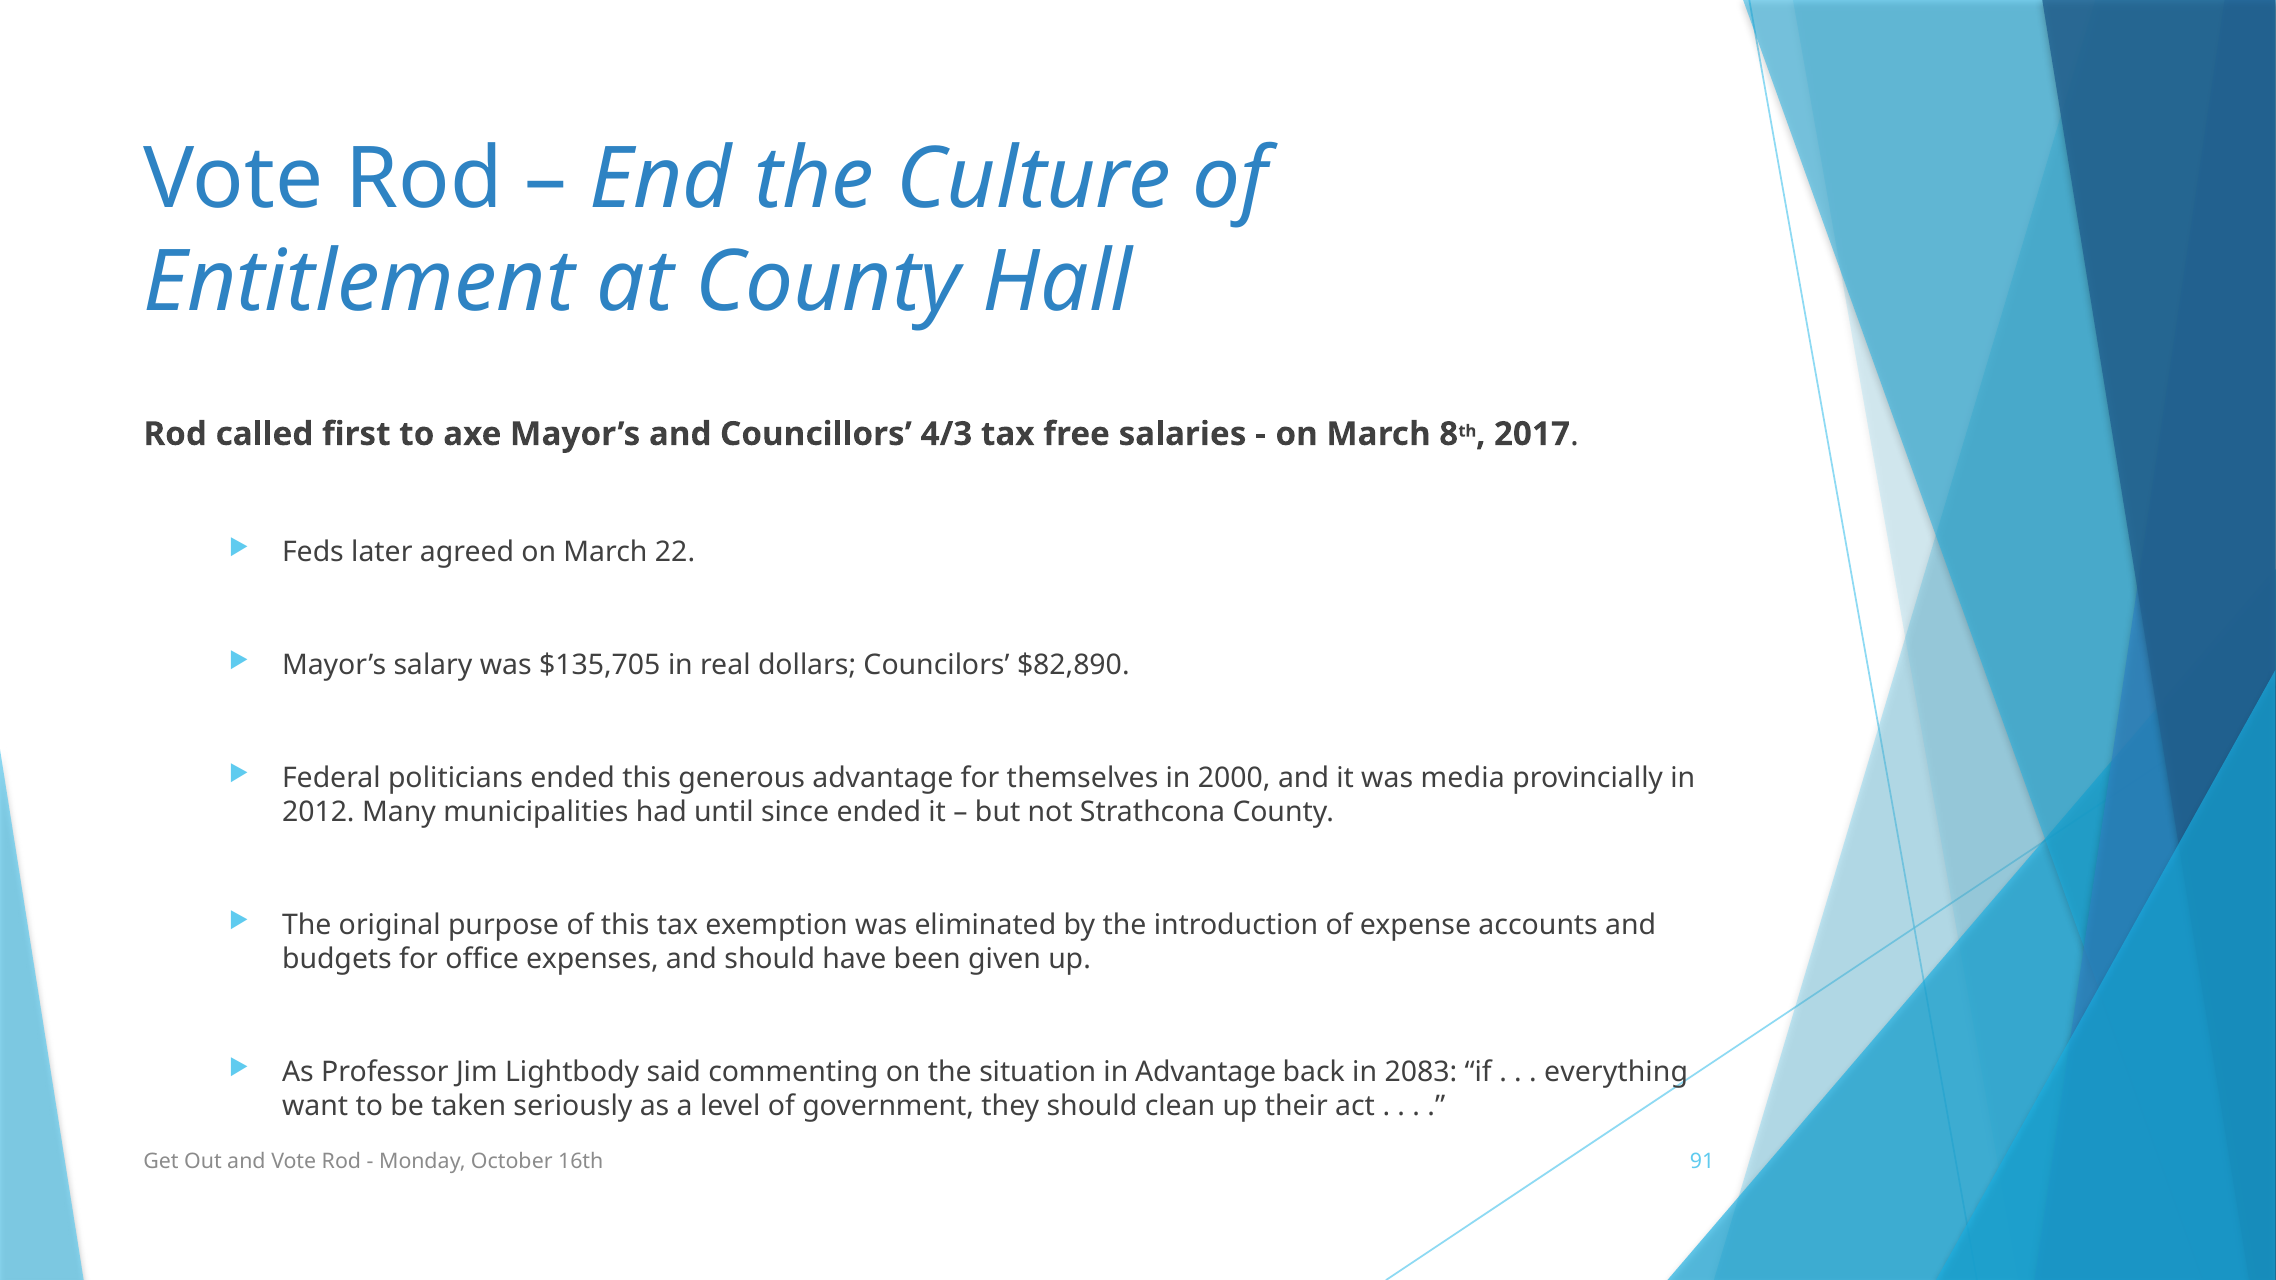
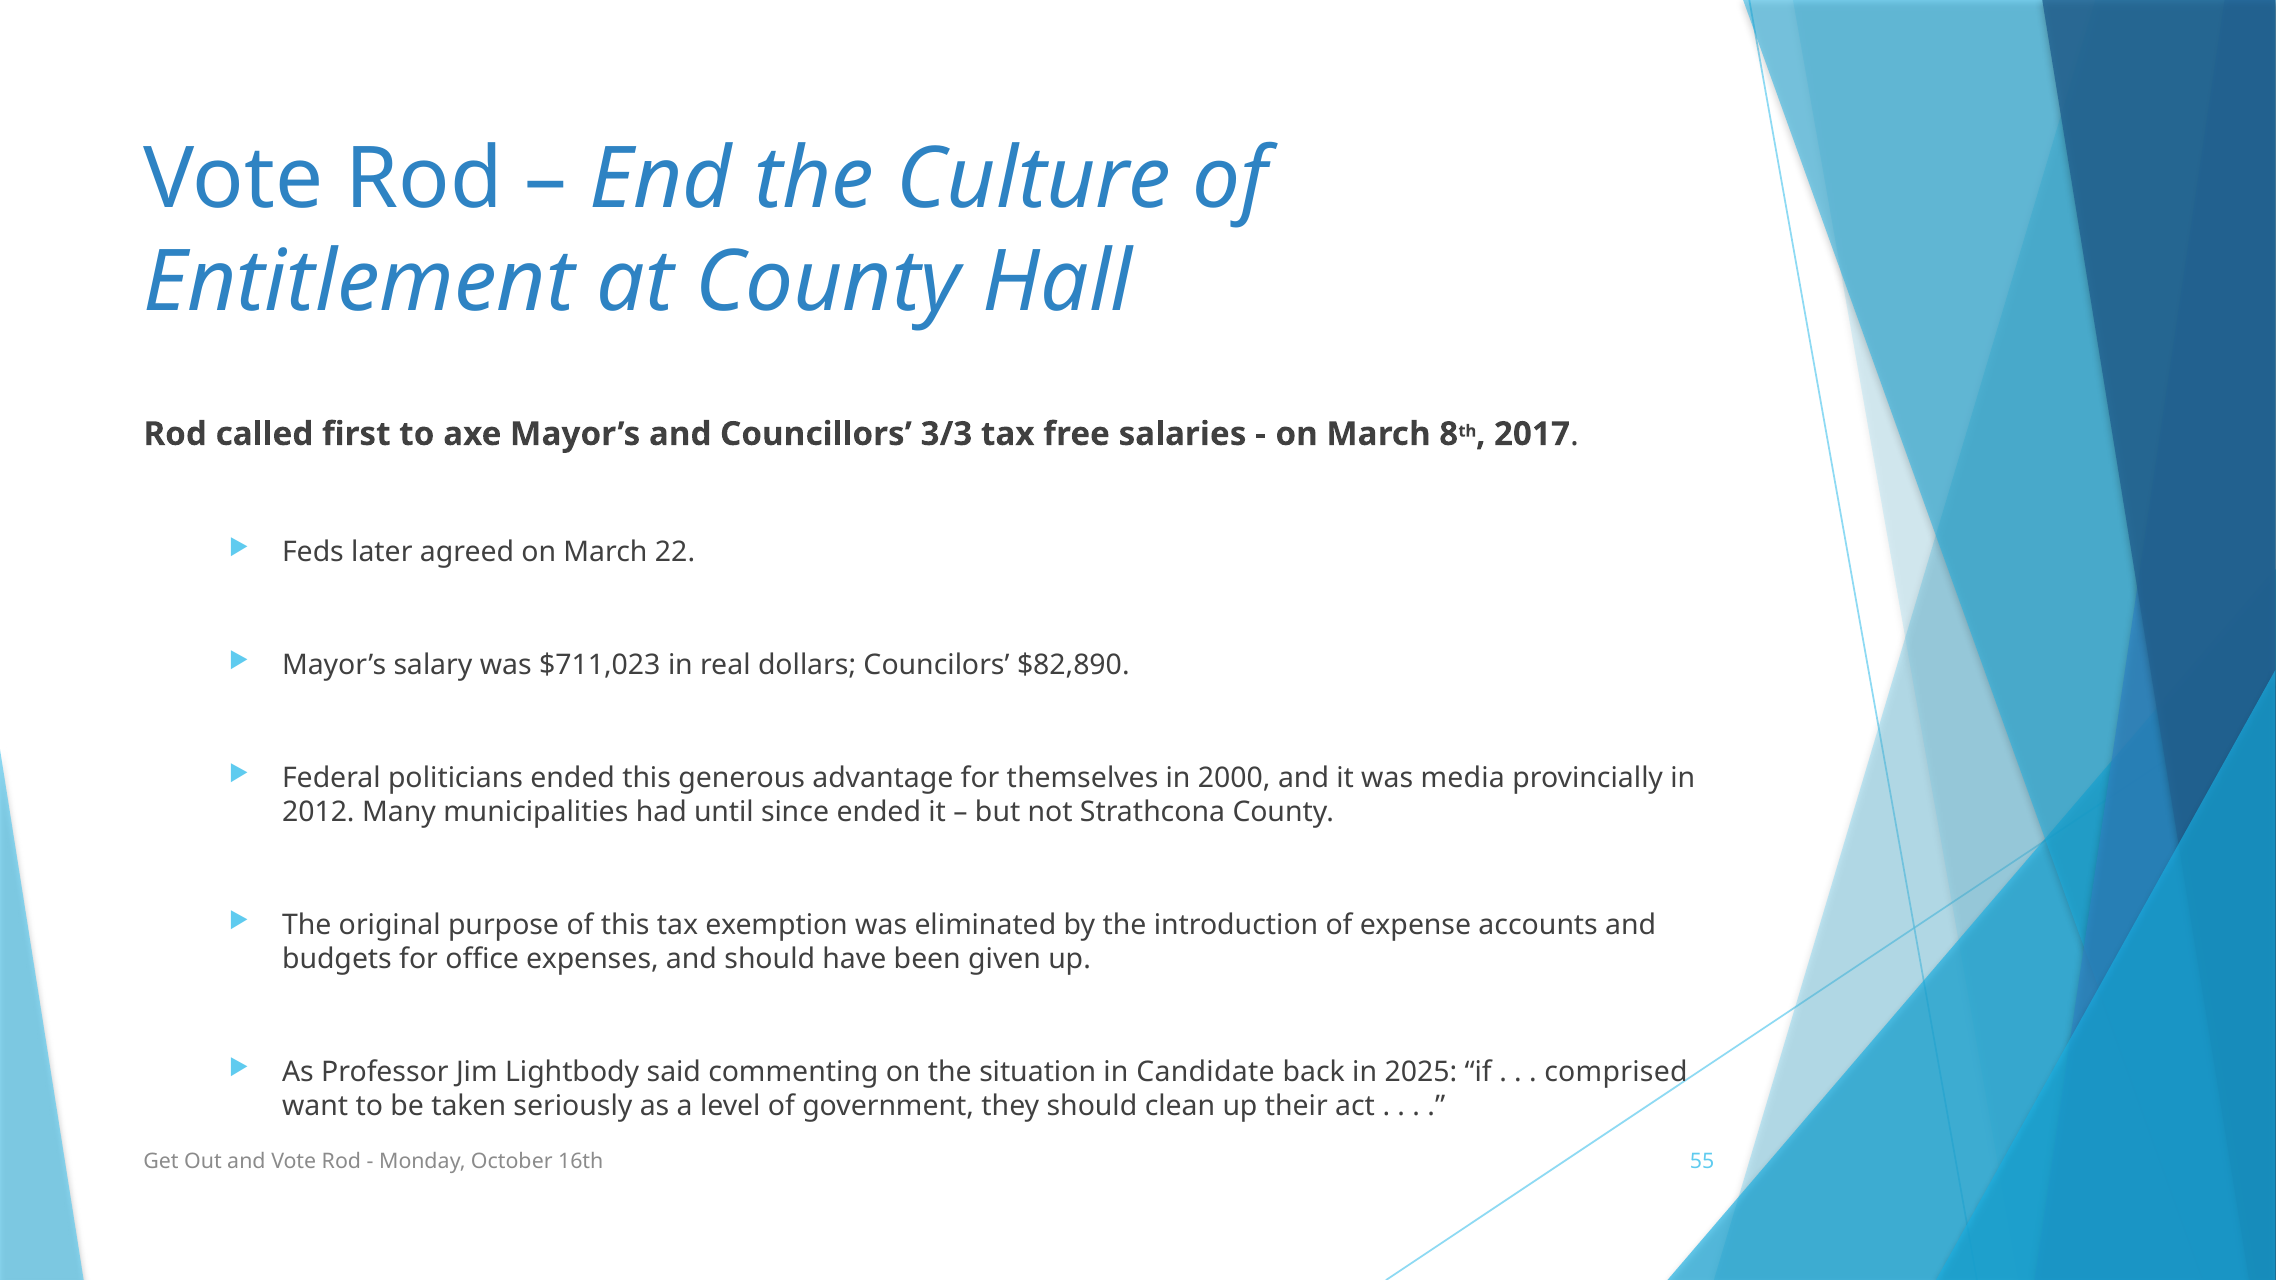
4/3: 4/3 -> 3/3
$135,705: $135,705 -> $711,023
in Advantage: Advantage -> Candidate
2083: 2083 -> 2025
everything: everything -> comprised
91: 91 -> 55
